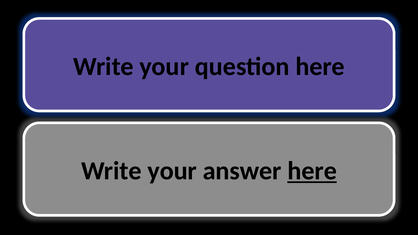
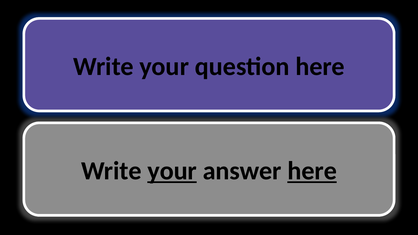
your at (172, 171) underline: none -> present
